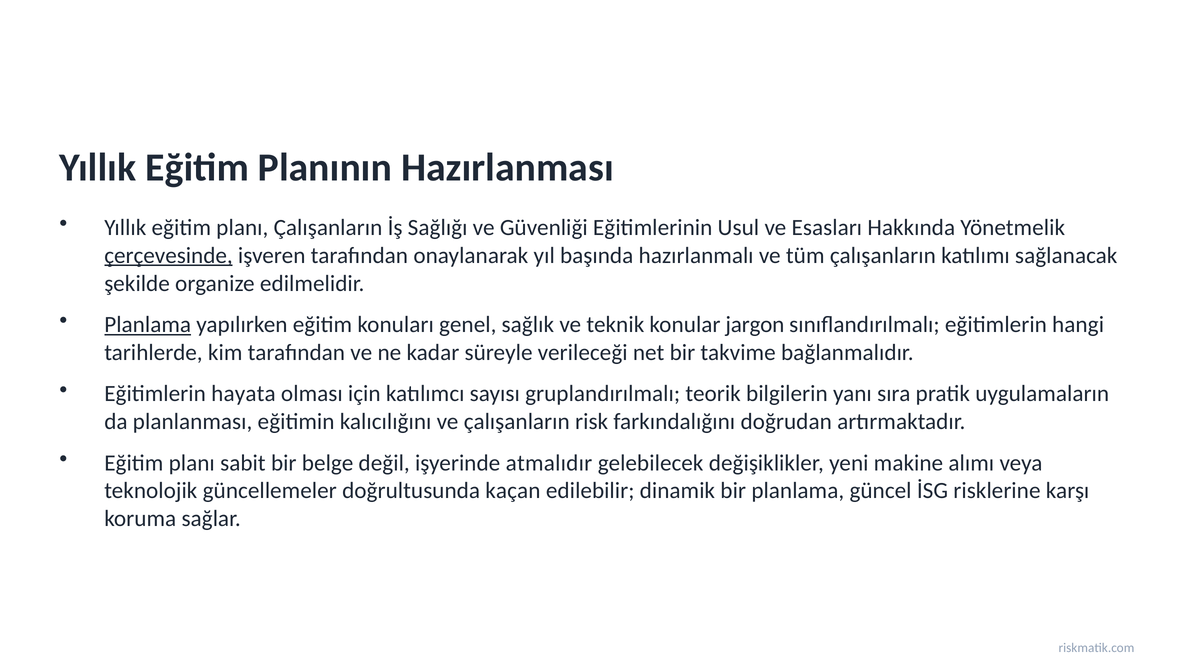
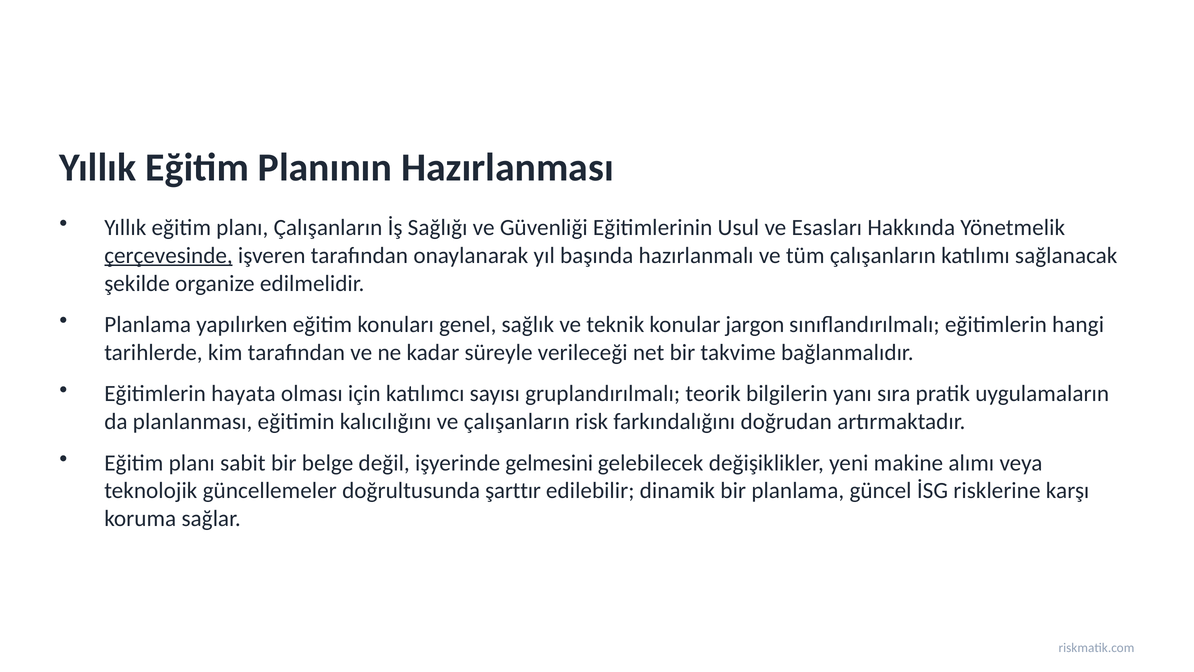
Planlama at (148, 324) underline: present -> none
atmalıdır: atmalıdır -> gelmesini
kaçan: kaçan -> şarttır
